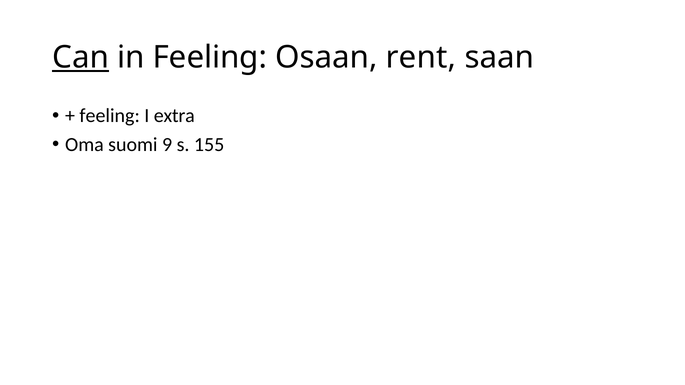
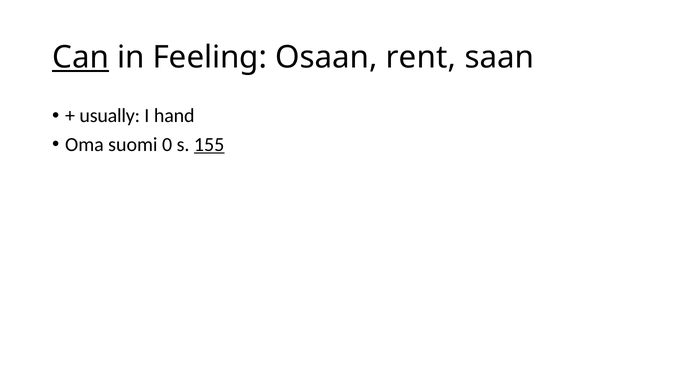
feeling at (110, 116): feeling -> usually
extra: extra -> hand
9: 9 -> 0
155 underline: none -> present
